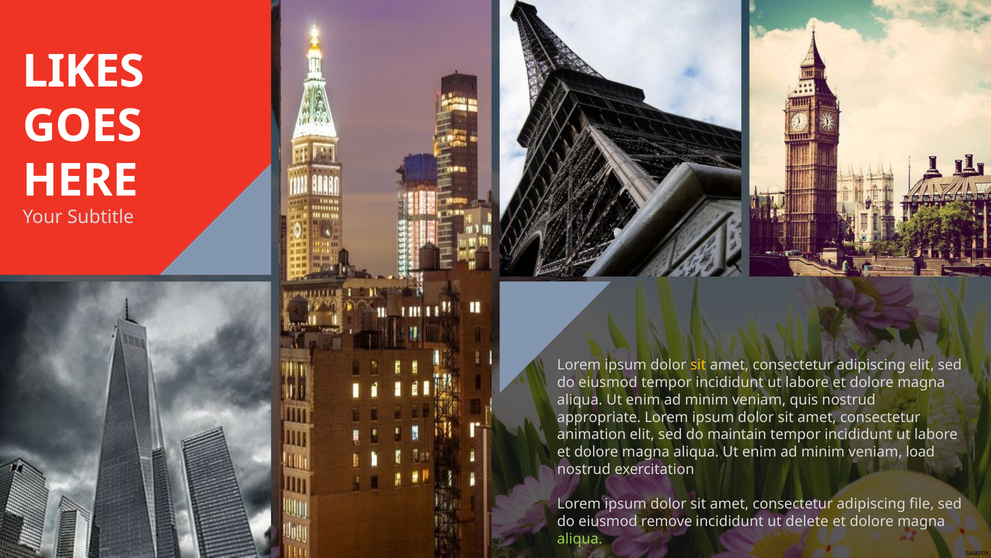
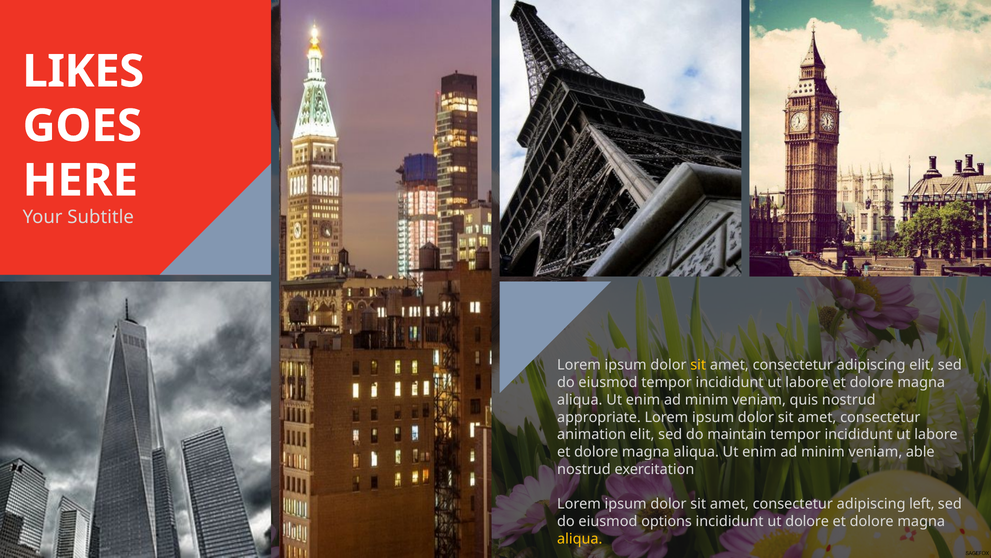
load: load -> able
file: file -> left
remove: remove -> options
ut delete: delete -> dolore
aliqua at (580, 538) colour: light green -> yellow
